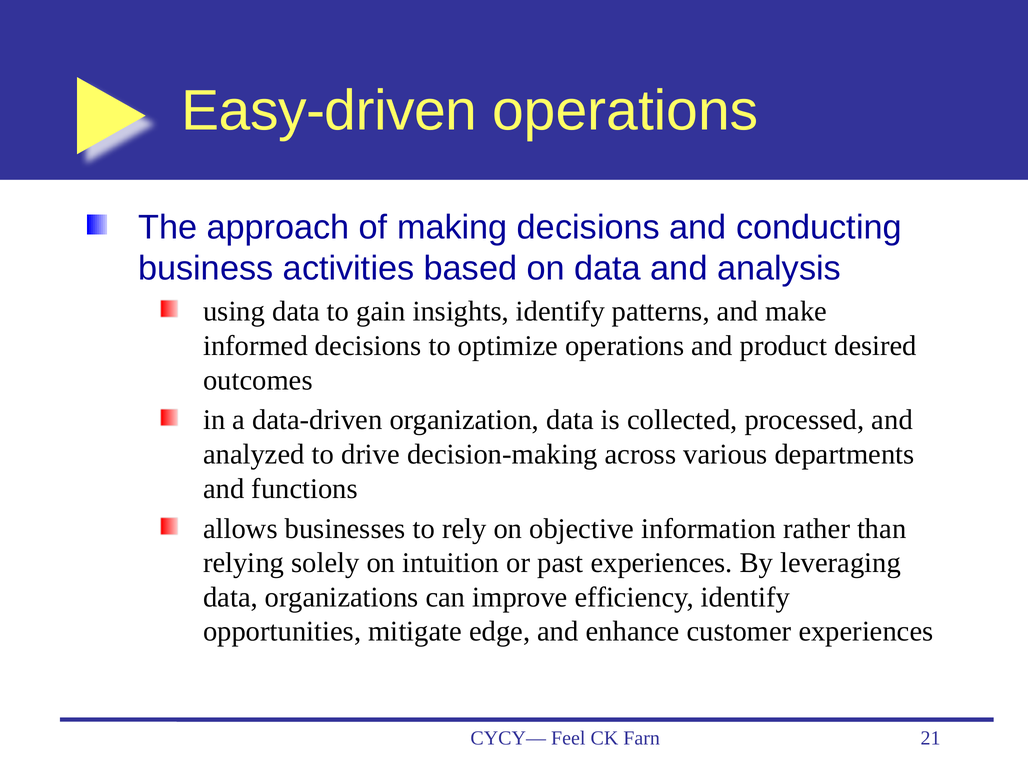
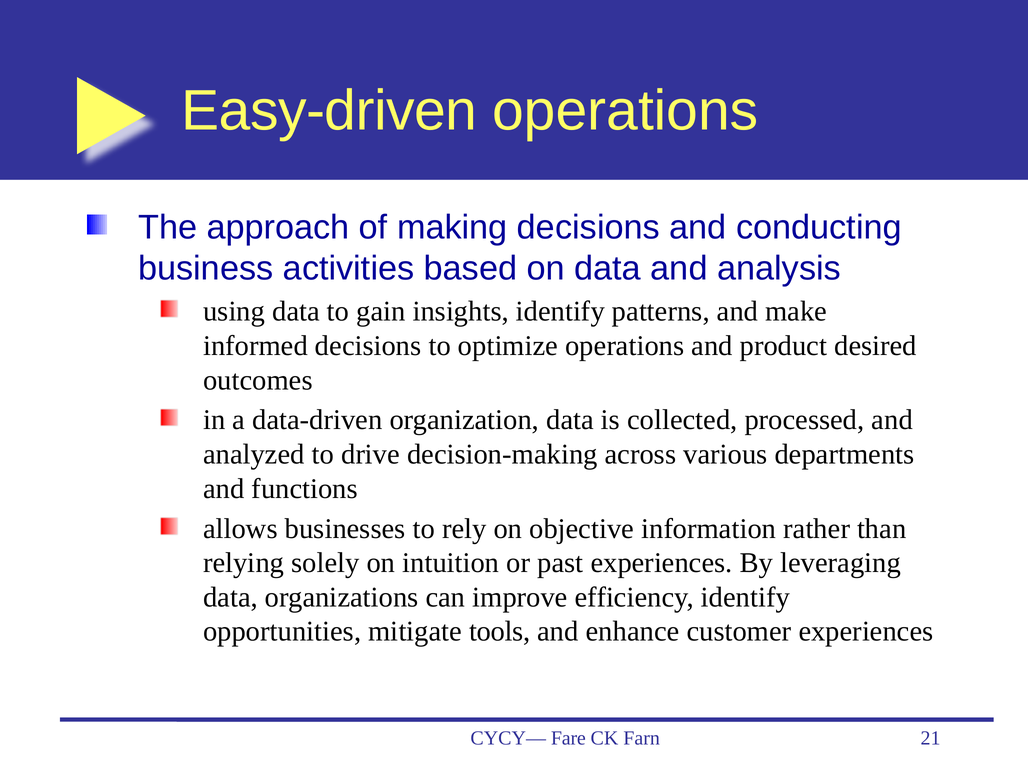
edge: edge -> tools
Feel: Feel -> Fare
